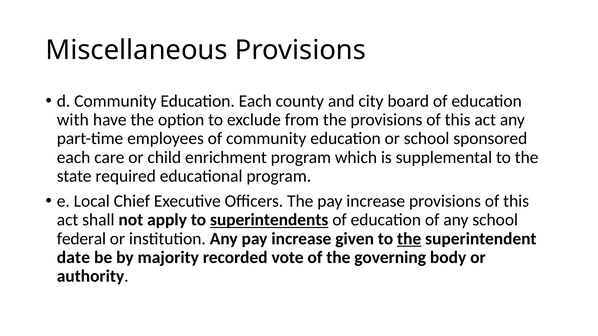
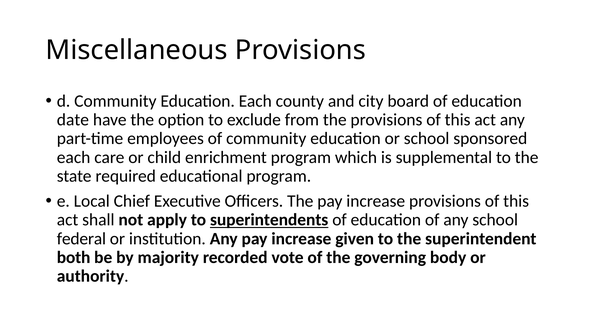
with: with -> date
the at (409, 239) underline: present -> none
date: date -> both
